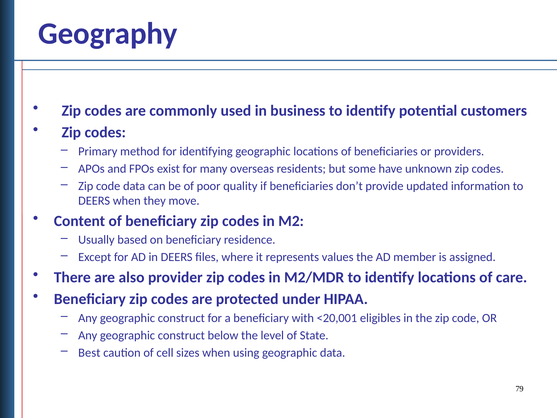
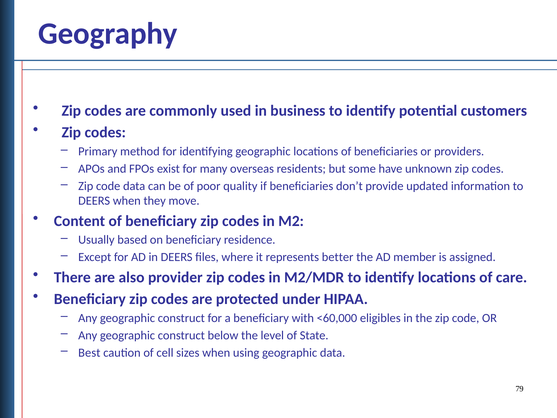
values: values -> better
<20,001: <20,001 -> <60,000
